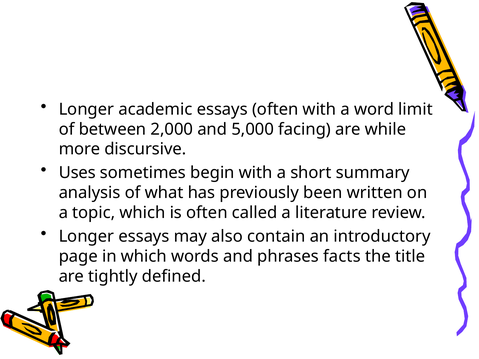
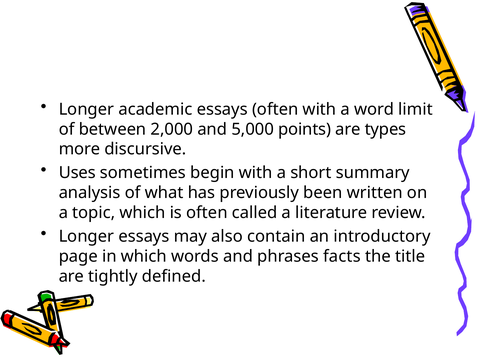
facing: facing -> points
while: while -> types
